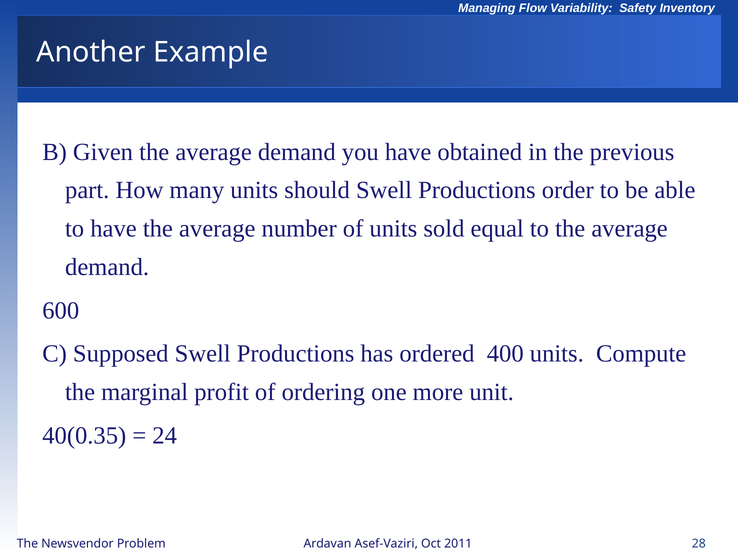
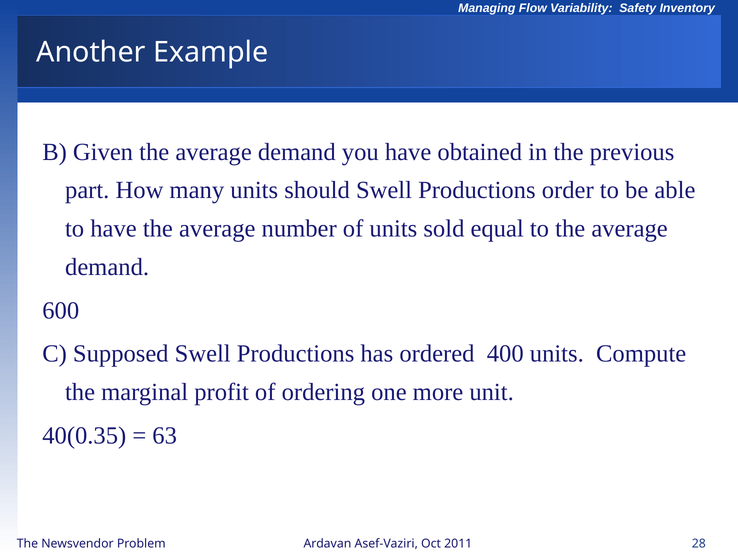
24: 24 -> 63
